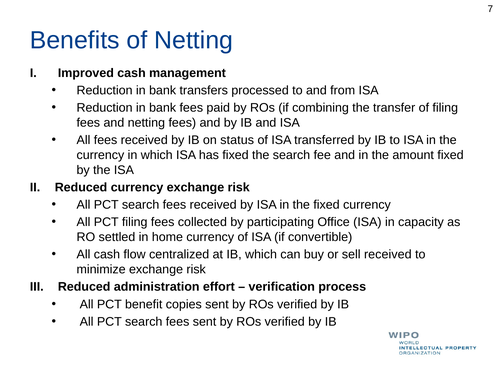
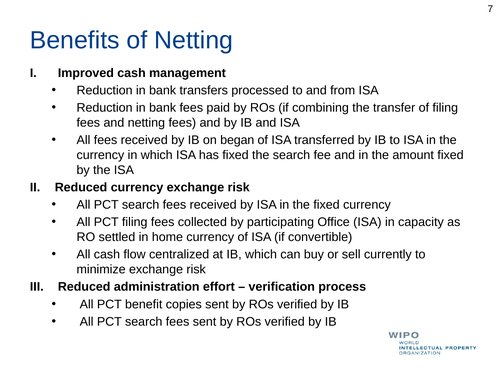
status: status -> began
sell received: received -> currently
